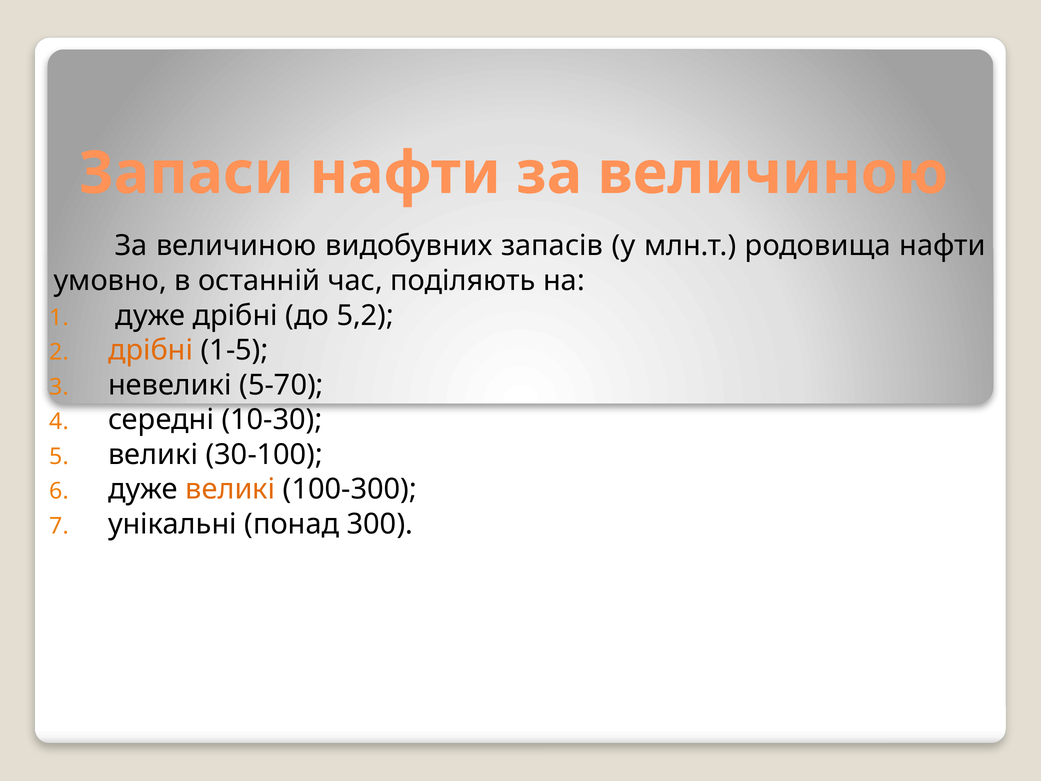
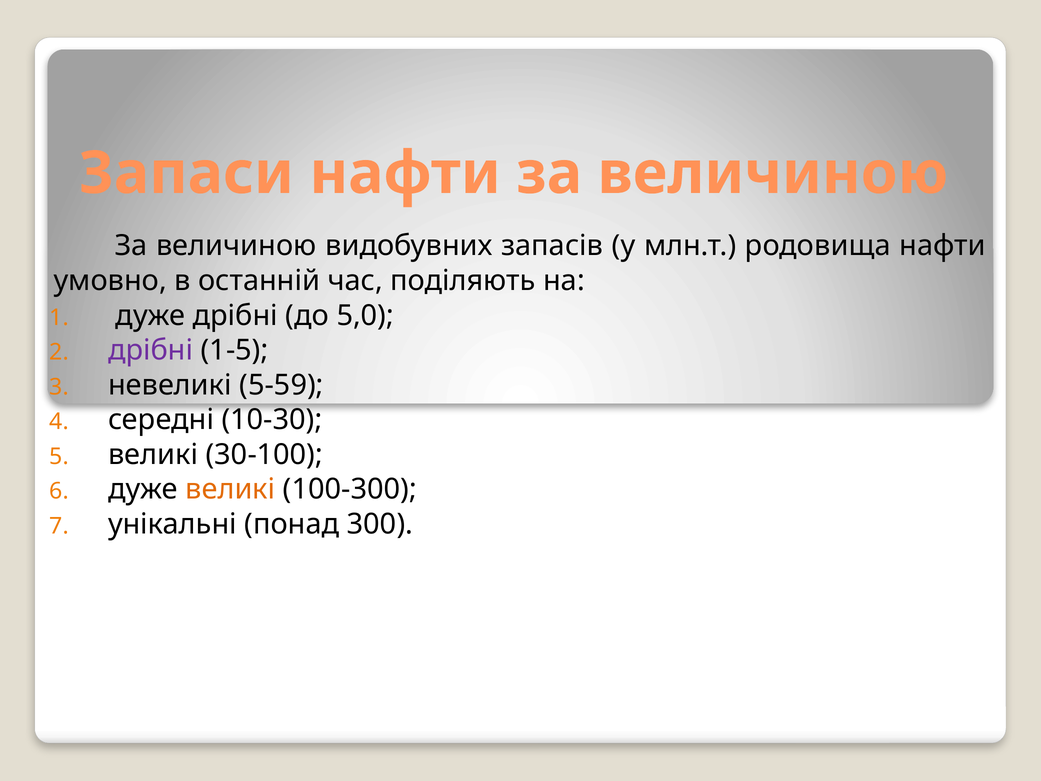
5,2: 5,2 -> 5,0
дрібні at (151, 350) colour: orange -> purple
5-70: 5-70 -> 5-59
